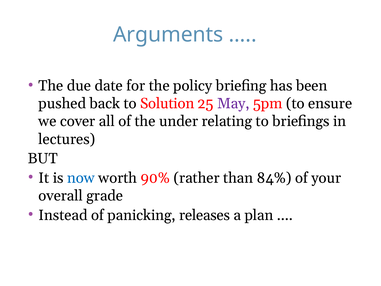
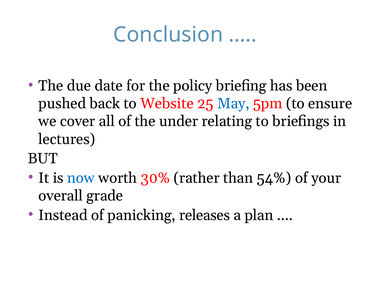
Arguments: Arguments -> Conclusion
Solution: Solution -> Website
May colour: purple -> blue
90%: 90% -> 30%
84%: 84% -> 54%
